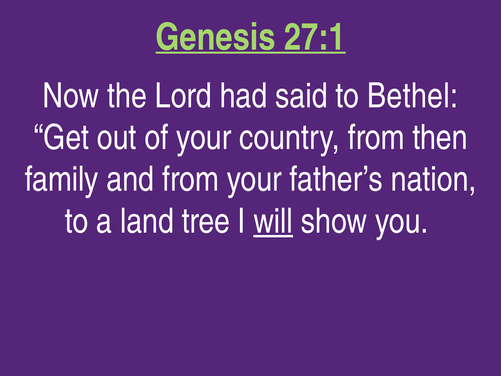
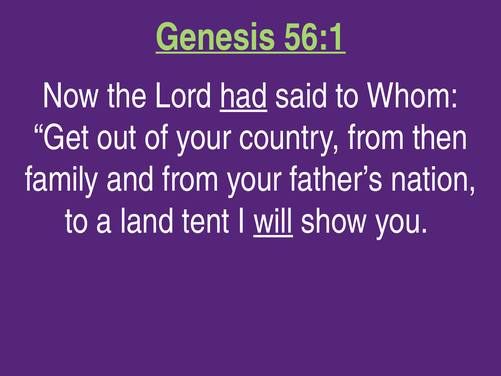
27:1: 27:1 -> 56:1
had underline: none -> present
Bethel: Bethel -> Whom
tree: tree -> tent
